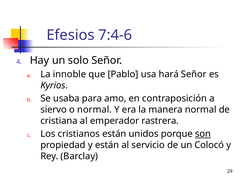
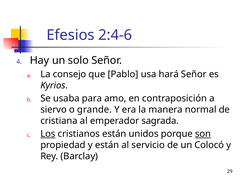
7:4-6: 7:4-6 -> 2:4-6
innoble: innoble -> consejo
o normal: normal -> grande
rastrera: rastrera -> sagrada
Los underline: none -> present
